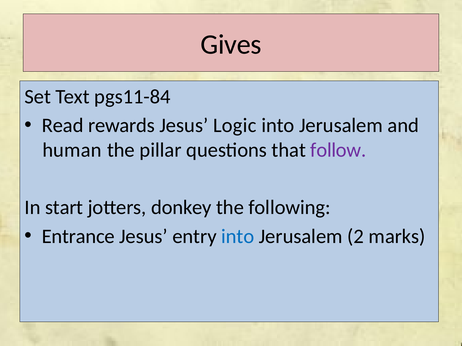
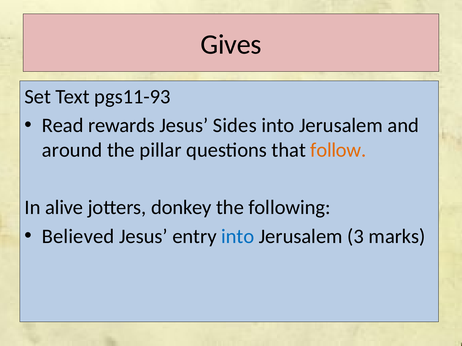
pgs11-84: pgs11-84 -> pgs11-93
Logic: Logic -> Sides
human: human -> around
follow colour: purple -> orange
start: start -> alive
Entrance: Entrance -> Believed
2: 2 -> 3
